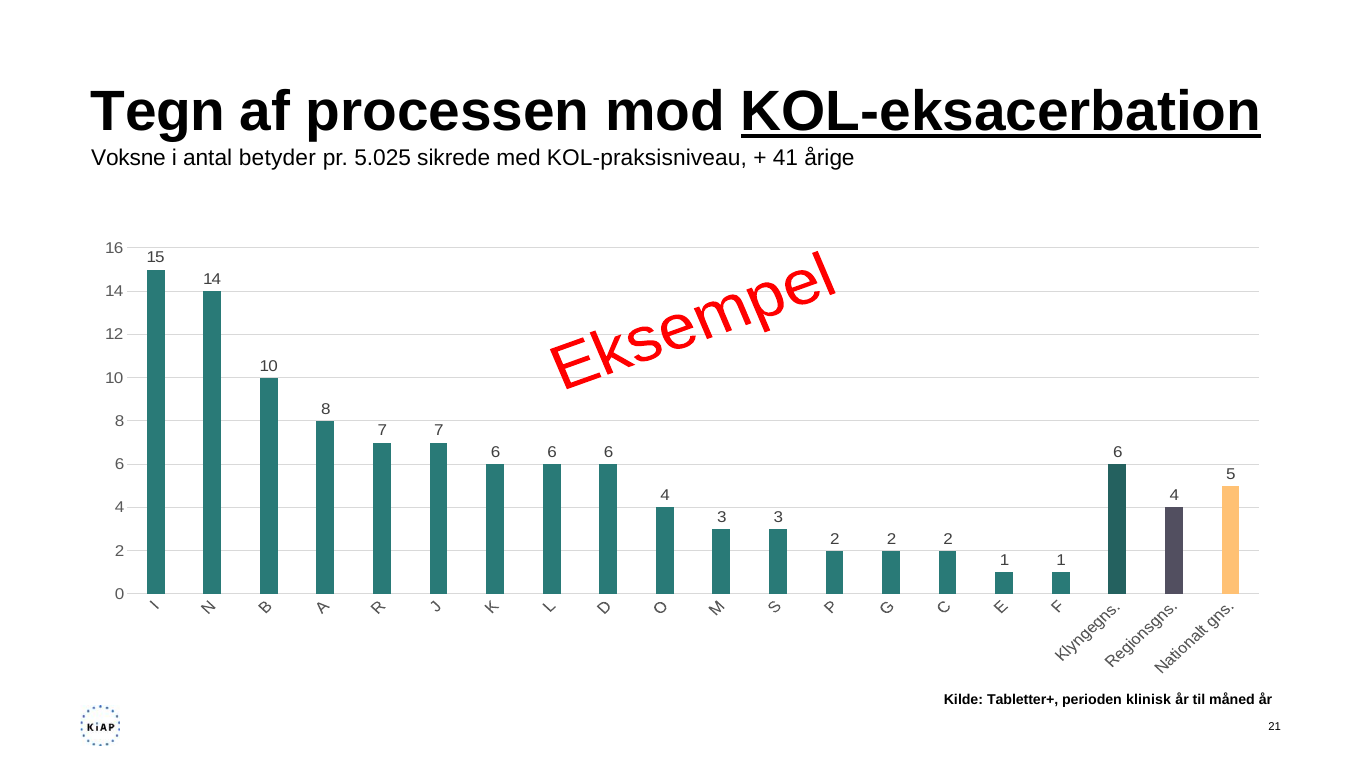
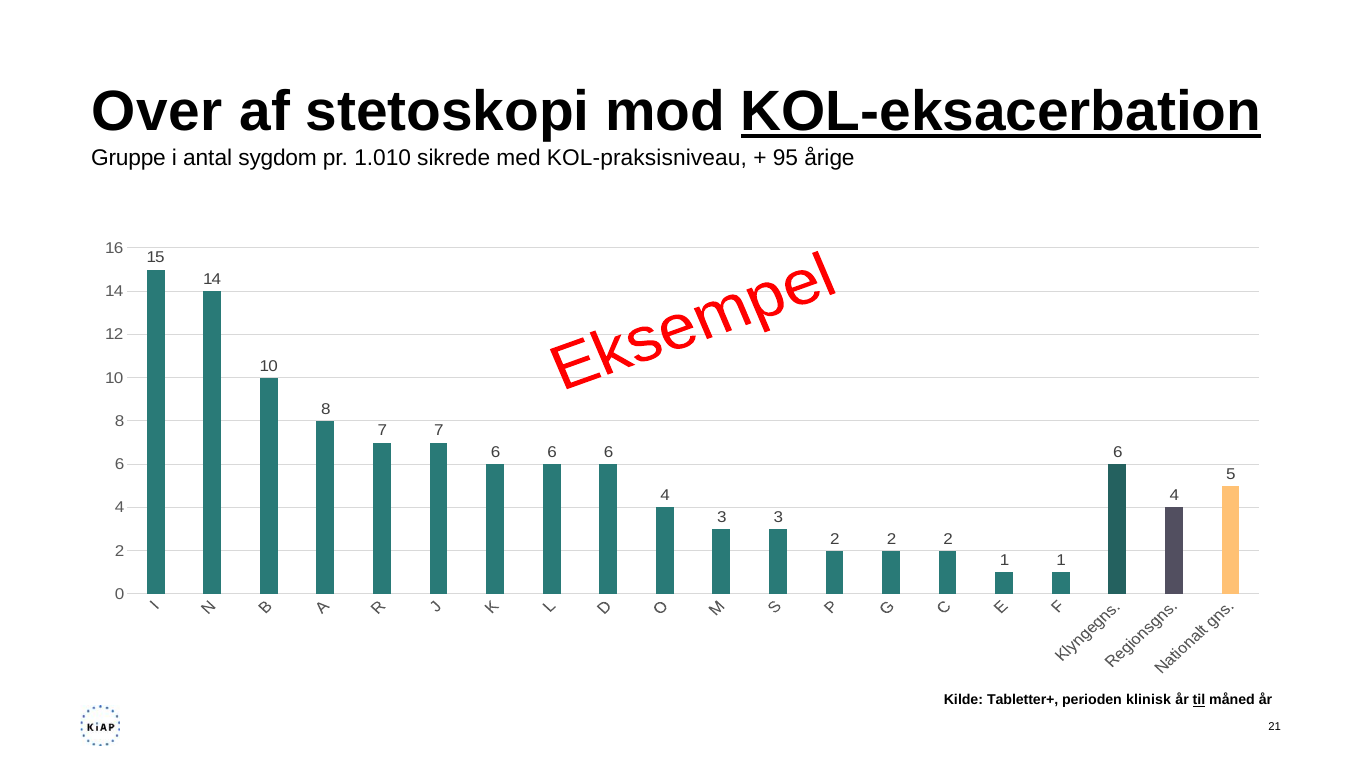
Tegn: Tegn -> Over
processen: processen -> stetoskopi
Voksne: Voksne -> Gruppe
betyder: betyder -> sygdom
5.025: 5.025 -> 1.010
41: 41 -> 95
til underline: none -> present
